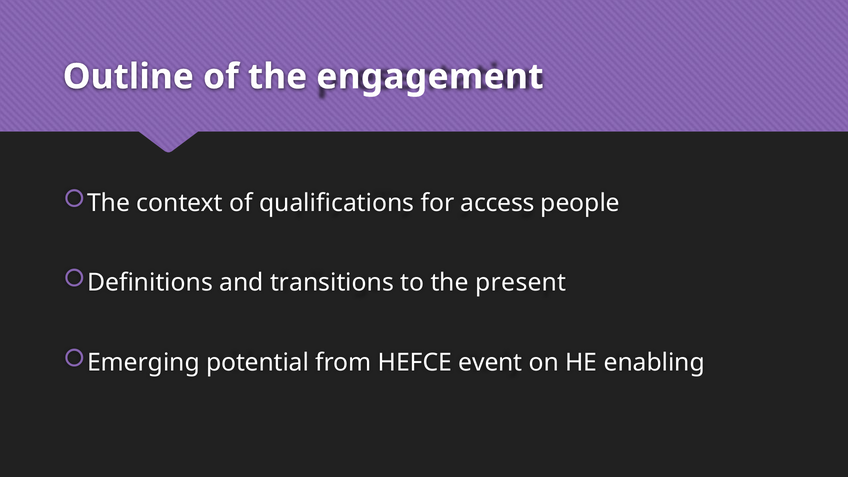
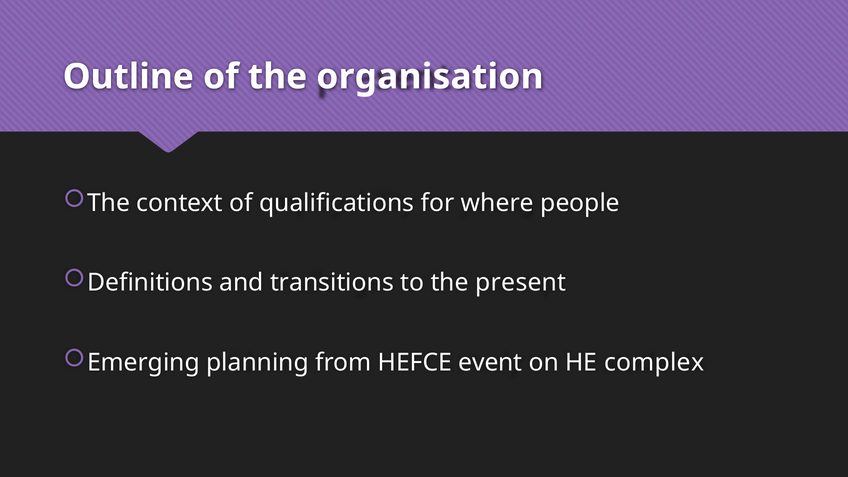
engagement: engagement -> organisation
access: access -> where
potential: potential -> planning
enabling: enabling -> complex
